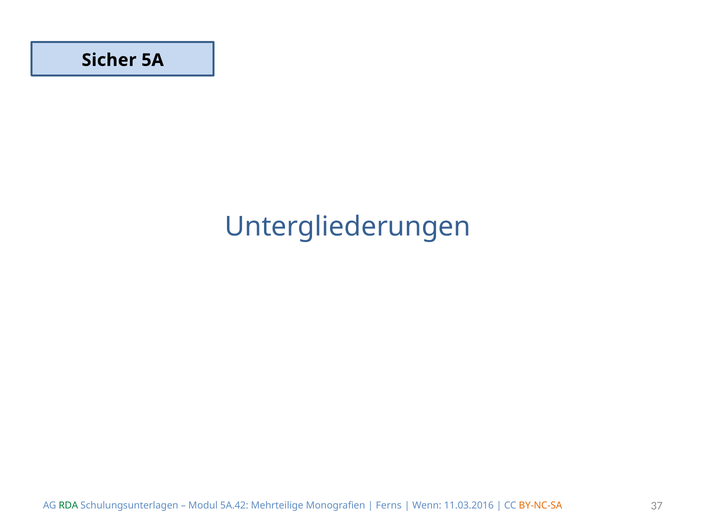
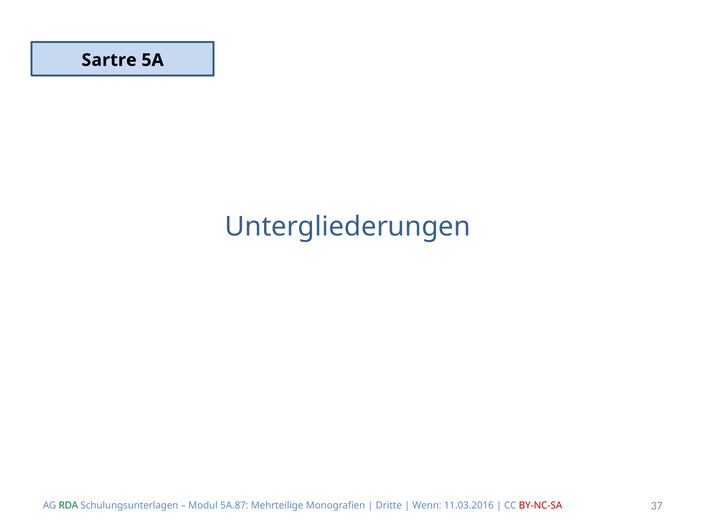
Sicher: Sicher -> Sartre
5A.42: 5A.42 -> 5A.87
Ferns: Ferns -> Dritte
BY-NC-SA colour: orange -> red
